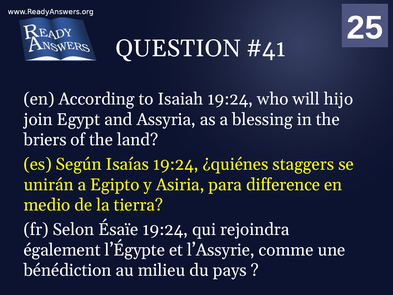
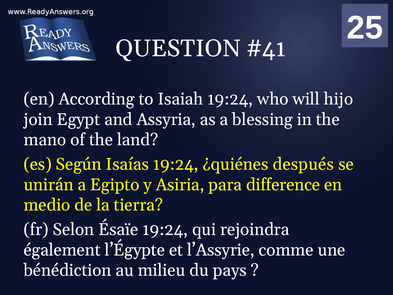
briers: briers -> mano
staggers: staggers -> después
